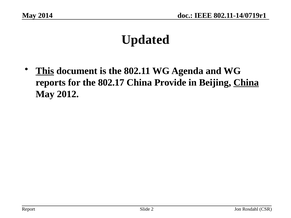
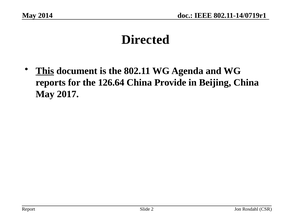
Updated: Updated -> Directed
802.17: 802.17 -> 126.64
China at (246, 83) underline: present -> none
2012: 2012 -> 2017
